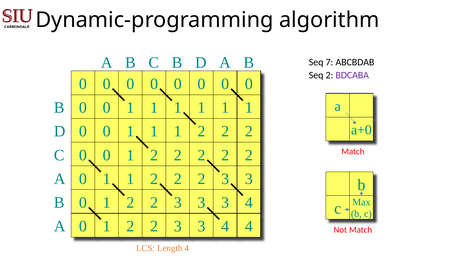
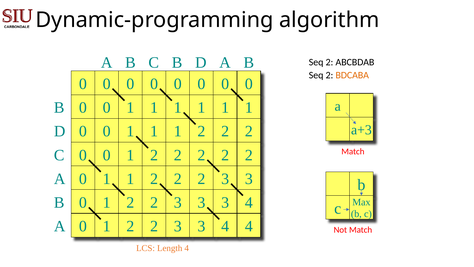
7 at (329, 62): 7 -> 2
BDCABA colour: purple -> orange
a+0: a+0 -> a+3
